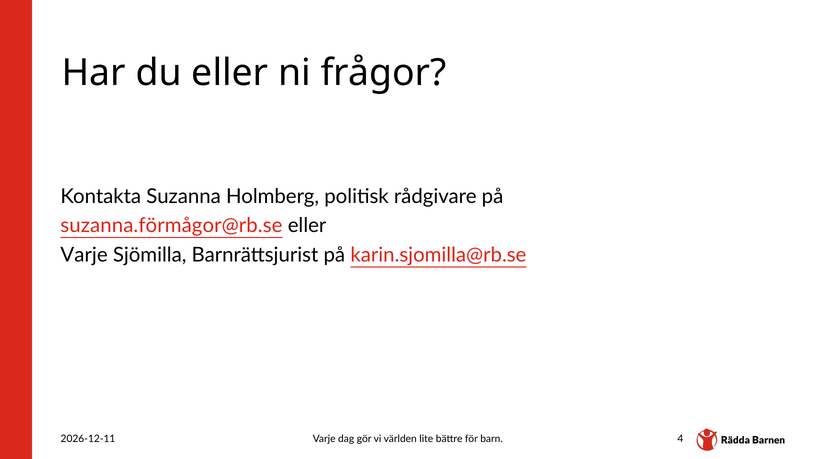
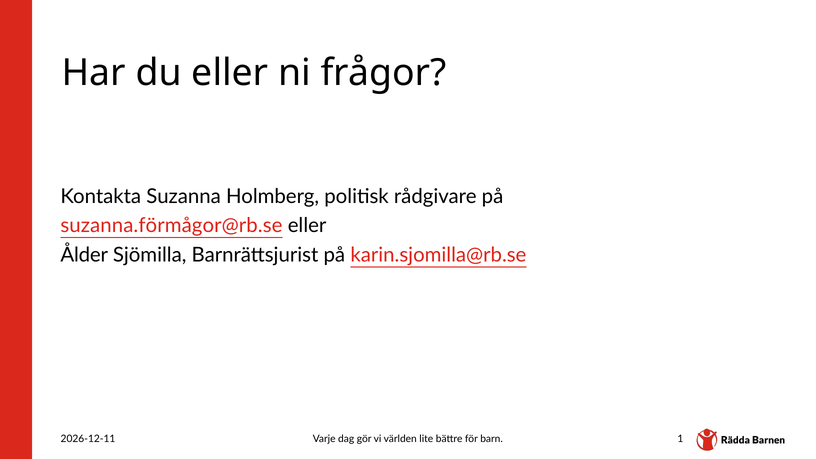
Varje at (84, 255): Varje -> Ålder
4: 4 -> 1
